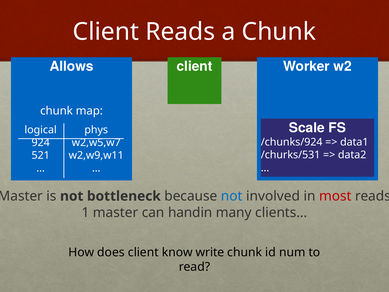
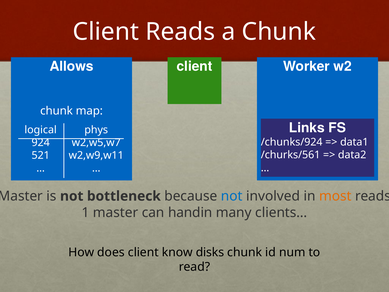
Scale: Scale -> Links
/churks/531: /churks/531 -> /churks/561
most colour: red -> orange
write: write -> disks
